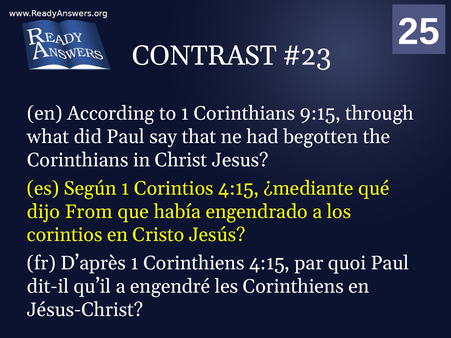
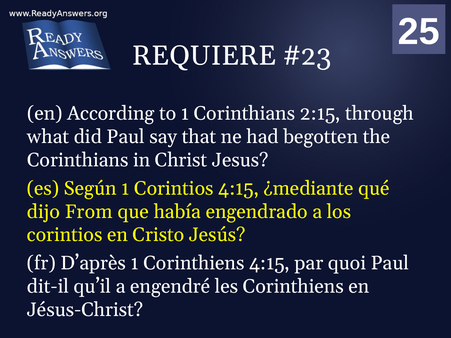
CONTRAST: CONTRAST -> REQUIERE
9:15: 9:15 -> 2:15
